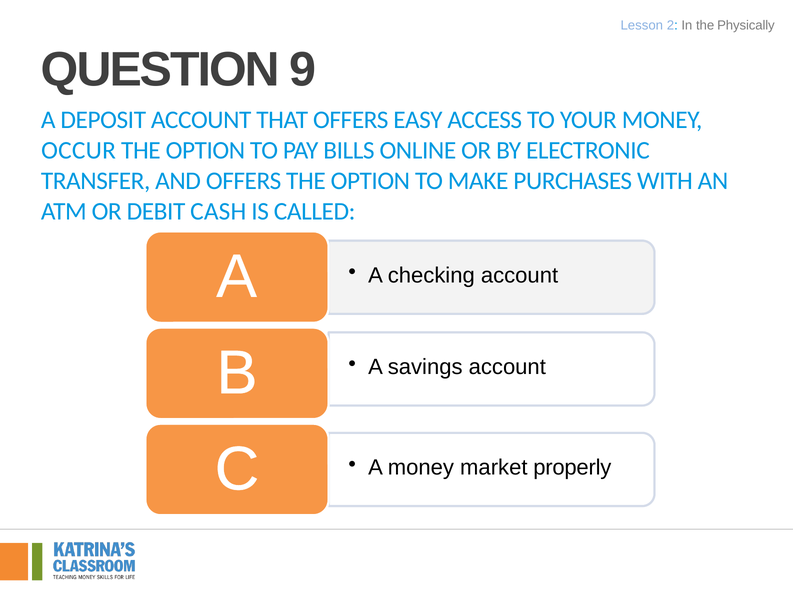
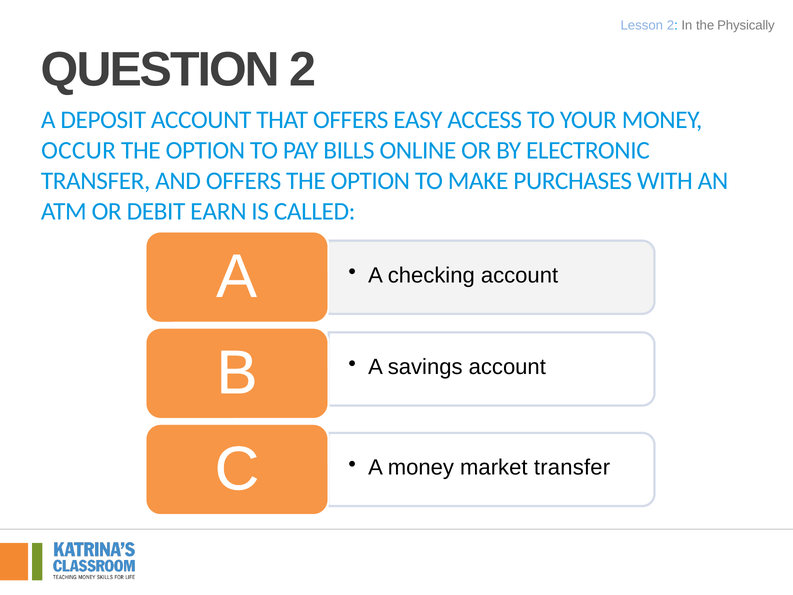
QUESTION 9: 9 -> 2
CASH: CASH -> EARN
properly at (572, 467): properly -> transfer
